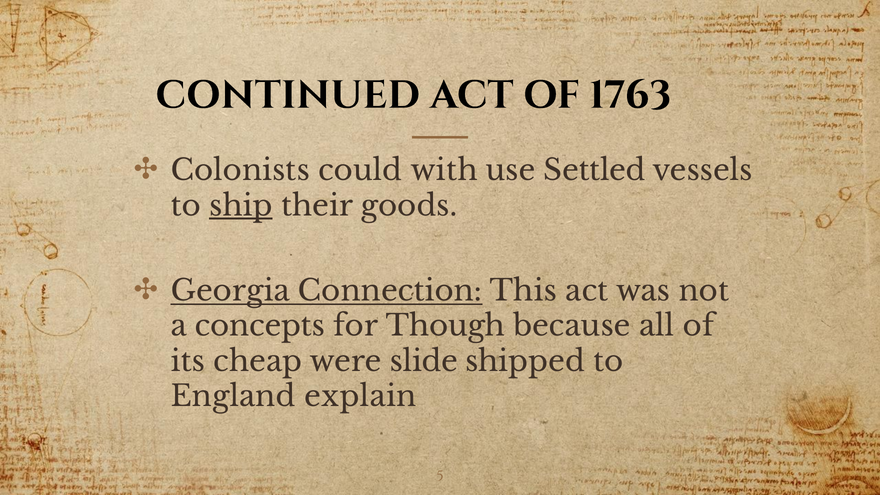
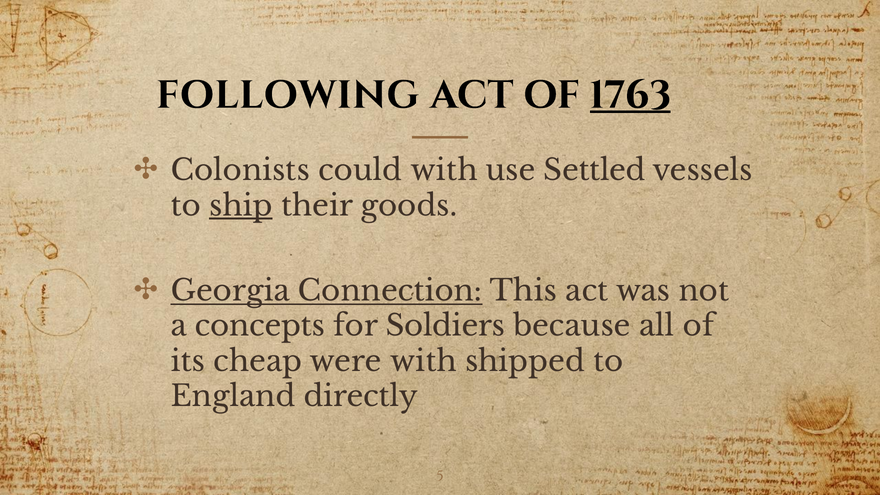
CONTINUED: CONTINUED -> FOLLOWING
1763 underline: none -> present
Though: Though -> Soldiers
were slide: slide -> with
explain: explain -> directly
